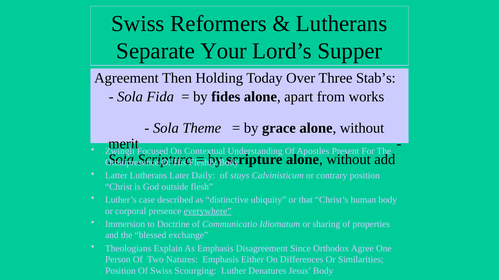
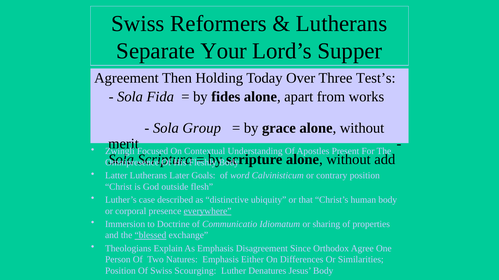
Stab’s: Stab’s -> Test’s
Theme: Theme -> Group
Daily: Daily -> Goals
stays: stays -> word
blessed underline: none -> present
